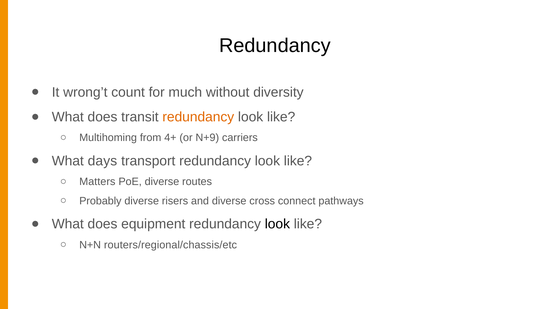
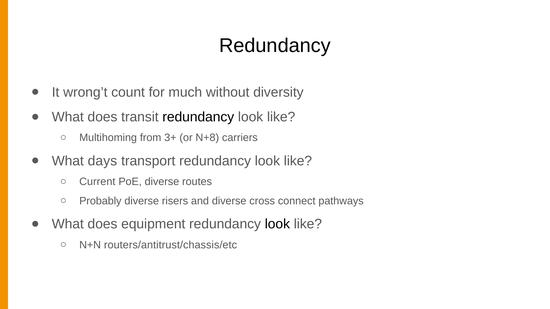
redundancy at (198, 117) colour: orange -> black
4+: 4+ -> 3+
N+9: N+9 -> N+8
Matters: Matters -> Current
routers/regional/chassis/etc: routers/regional/chassis/etc -> routers/antitrust/chassis/etc
